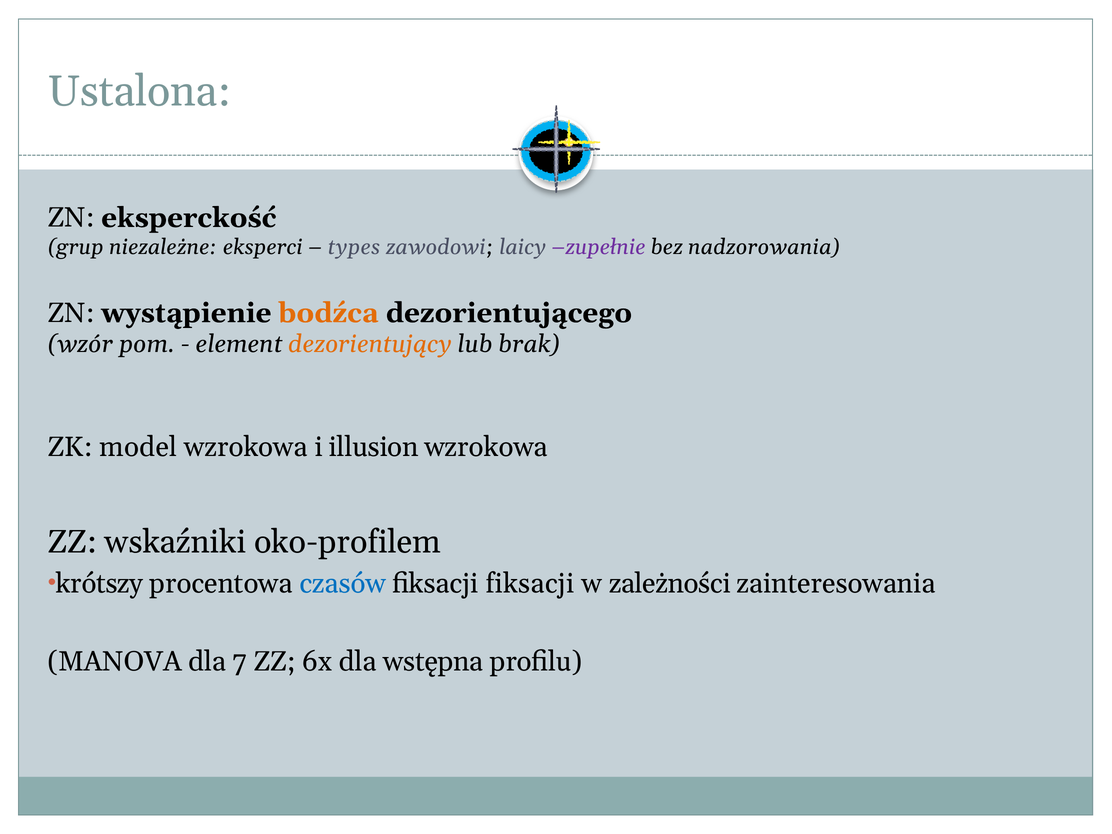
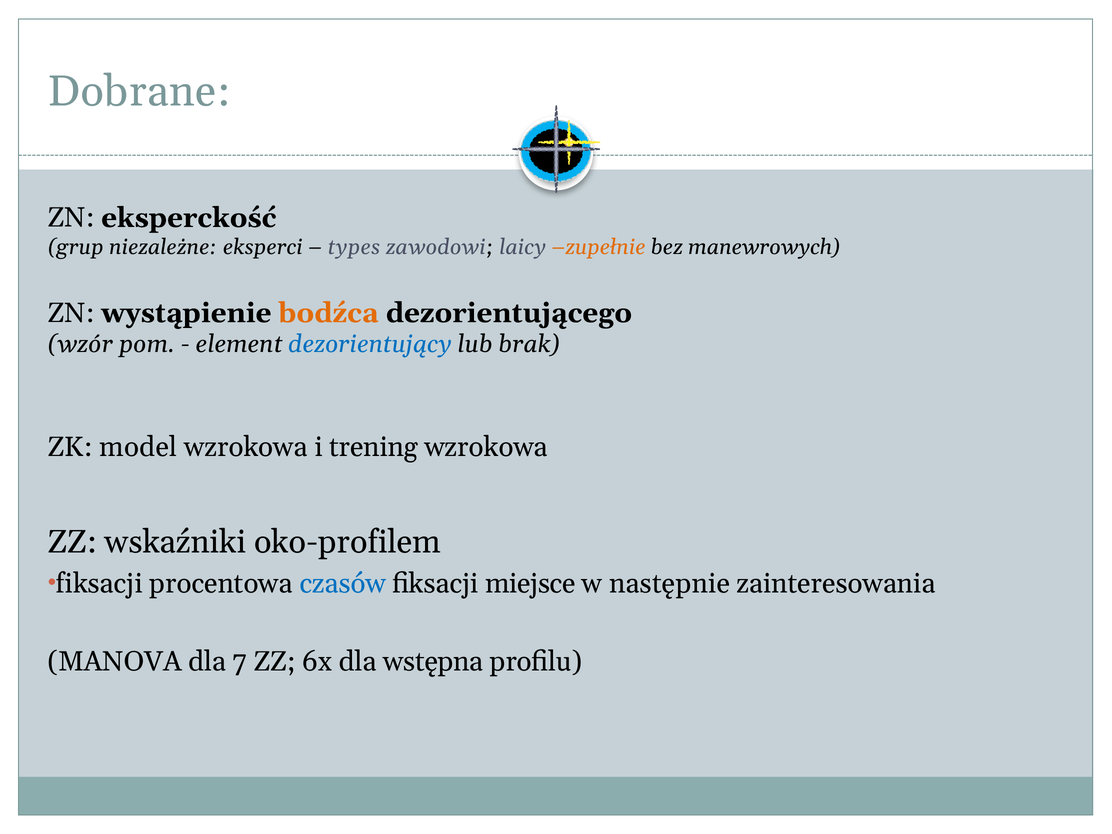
Ustalona: Ustalona -> Dobrane
zupełnie colour: purple -> orange
nadzorowania: nadzorowania -> manewrowych
dezorientujący colour: orange -> blue
illusion: illusion -> trening
krótszy at (99, 584): krótszy -> fiksacji
fiksacji fiksacji: fiksacji -> miejsce
zależności: zależności -> następnie
